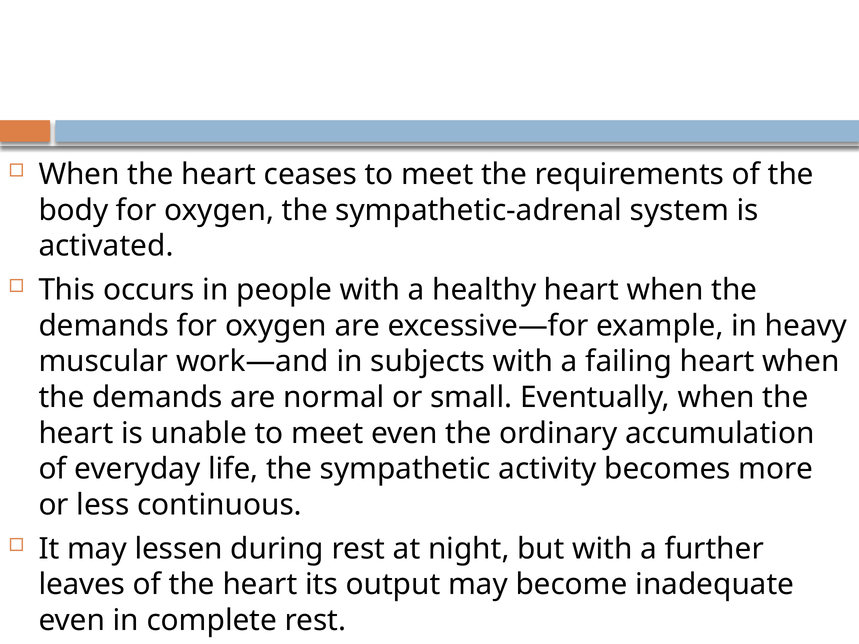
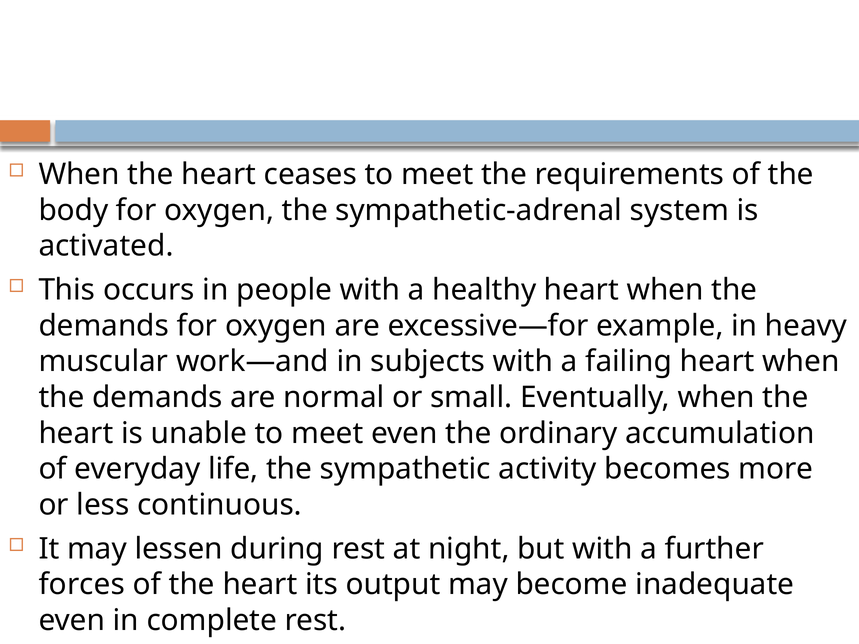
leaves: leaves -> forces
